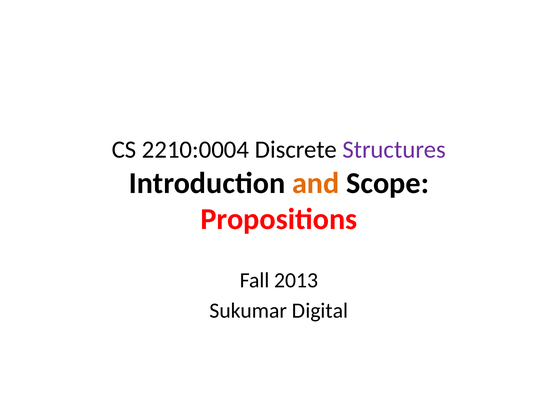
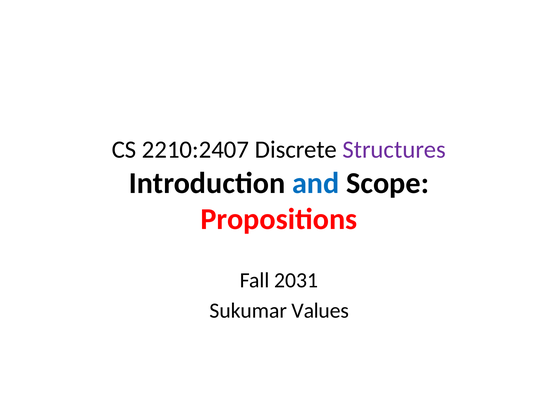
2210:0004: 2210:0004 -> 2210:2407
and colour: orange -> blue
2013: 2013 -> 2031
Digital: Digital -> Values
